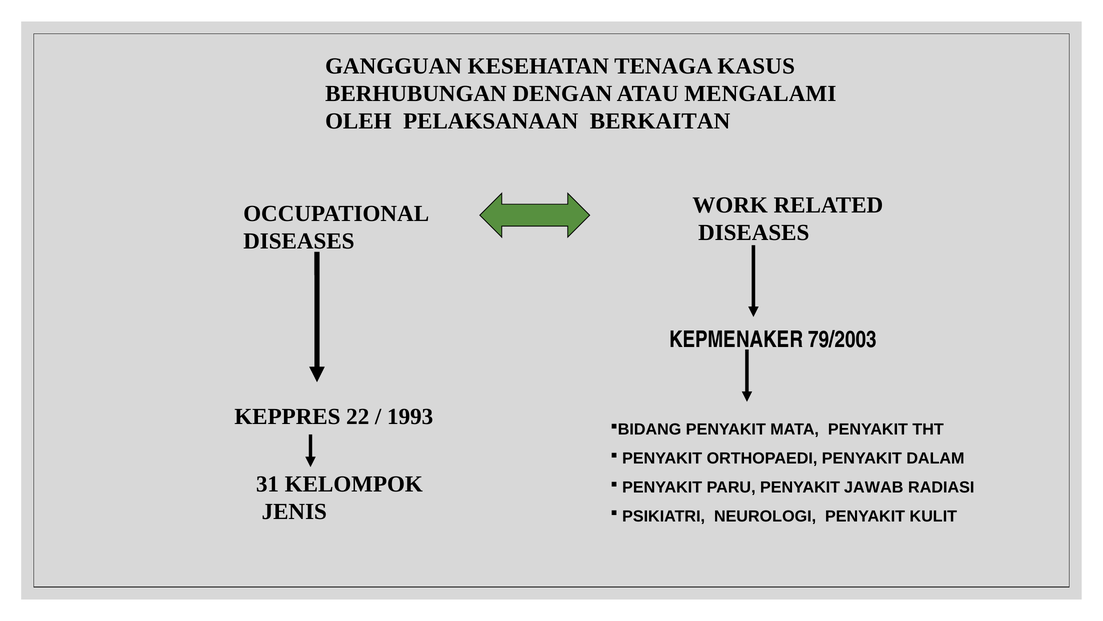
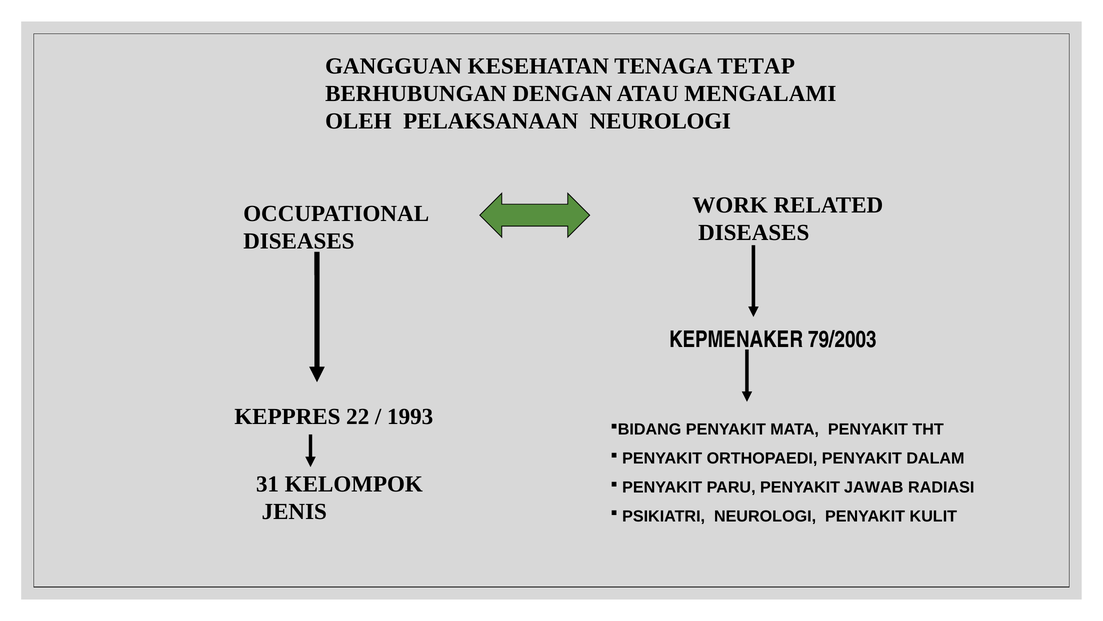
KASUS: KASUS -> TETAP
PELAKSANAAN BERKAITAN: BERKAITAN -> NEUROLOGI
